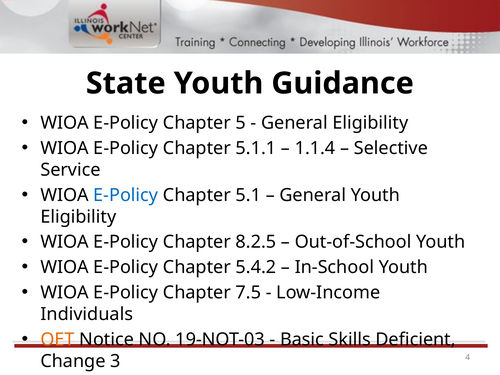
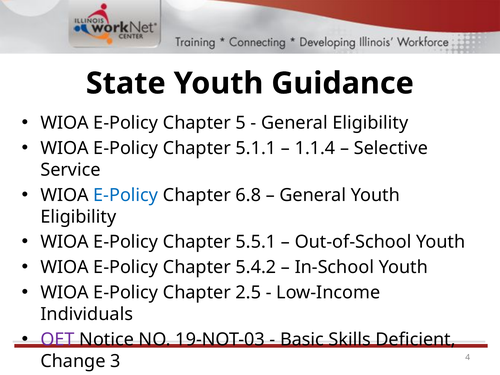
5.1: 5.1 -> 6.8
8.2.5: 8.2.5 -> 5.5.1
7.5: 7.5 -> 2.5
OET colour: orange -> purple
